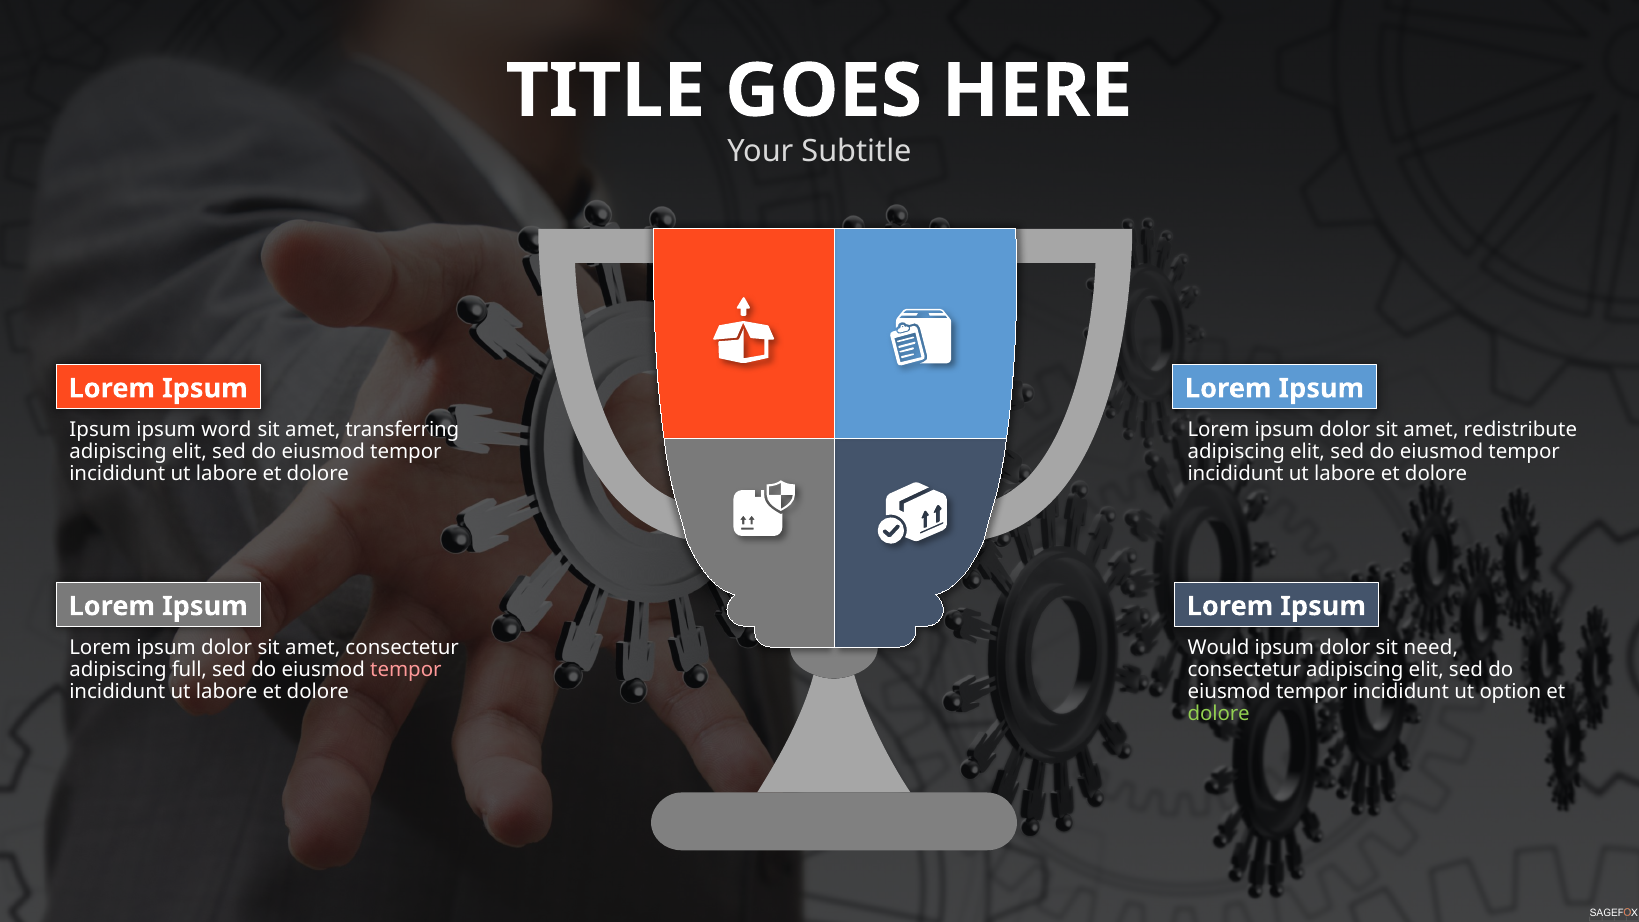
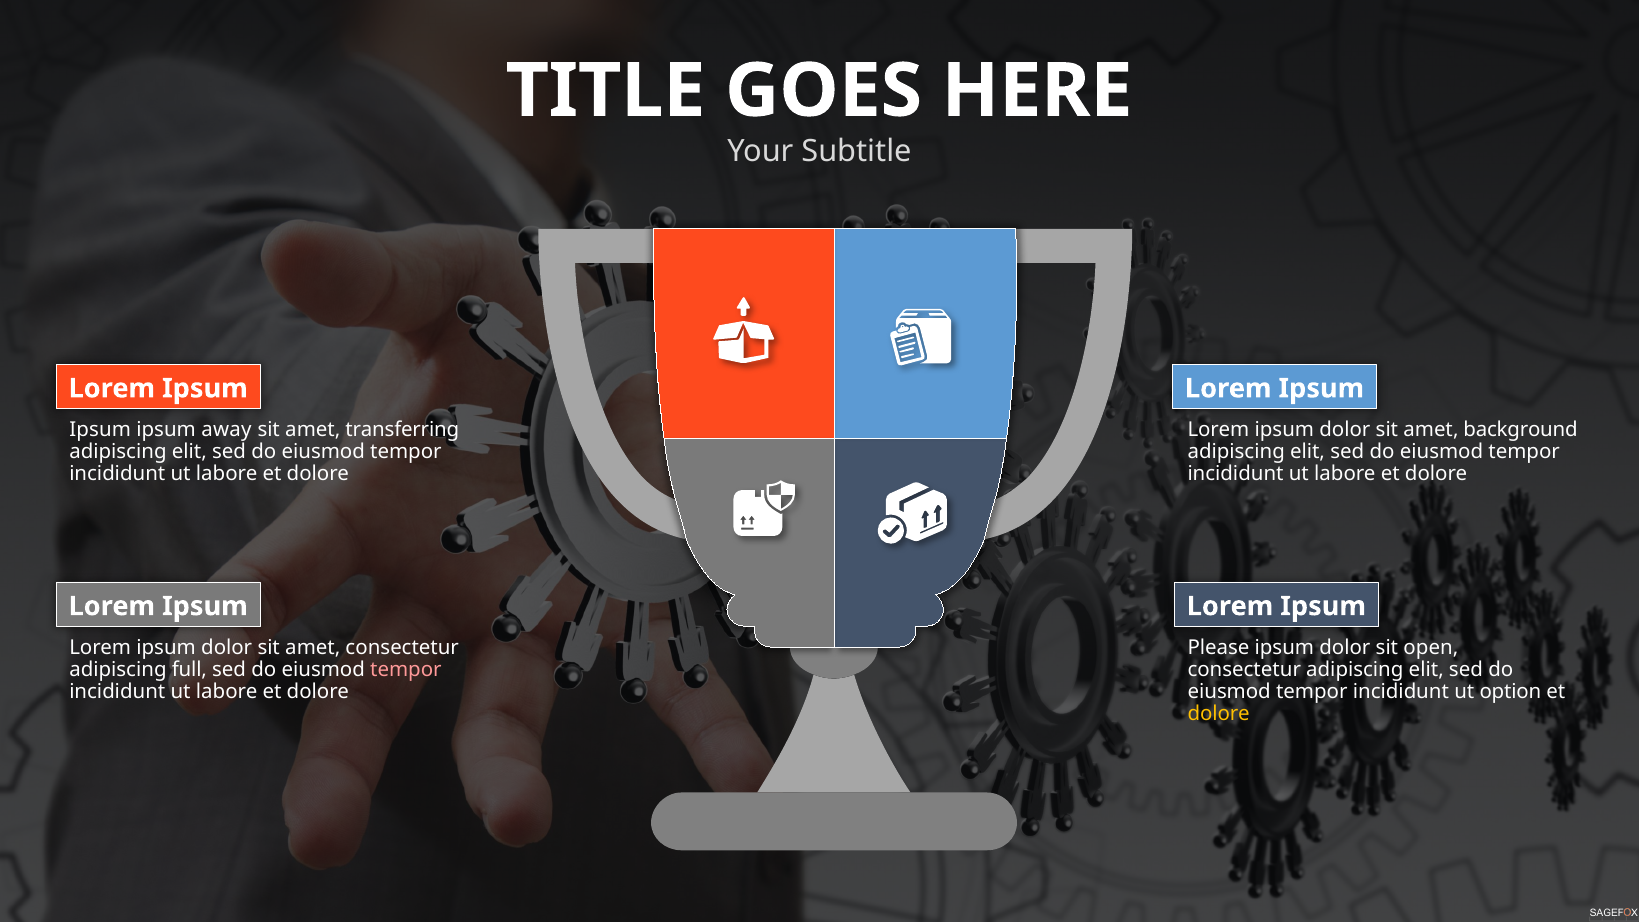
word: word -> away
redistribute: redistribute -> background
Would: Would -> Please
need: need -> open
dolore at (1219, 714) colour: light green -> yellow
